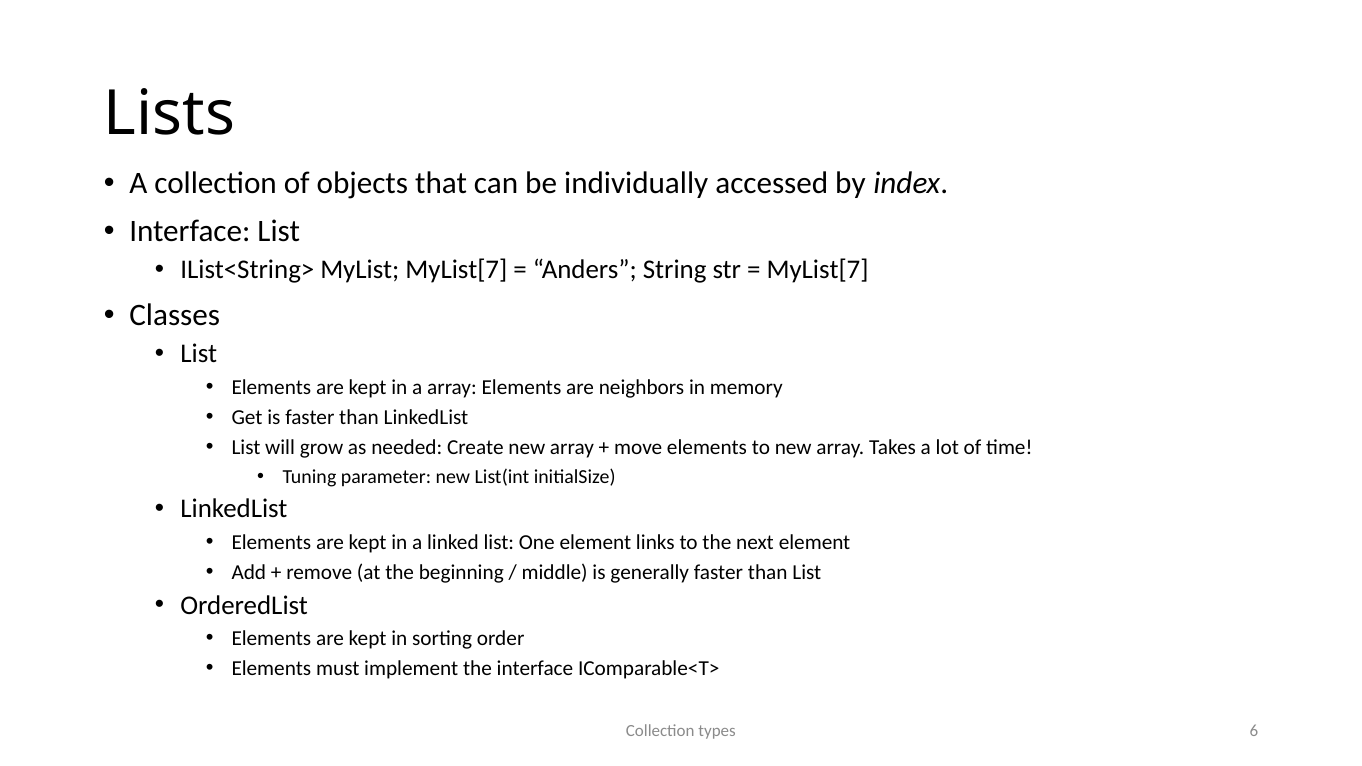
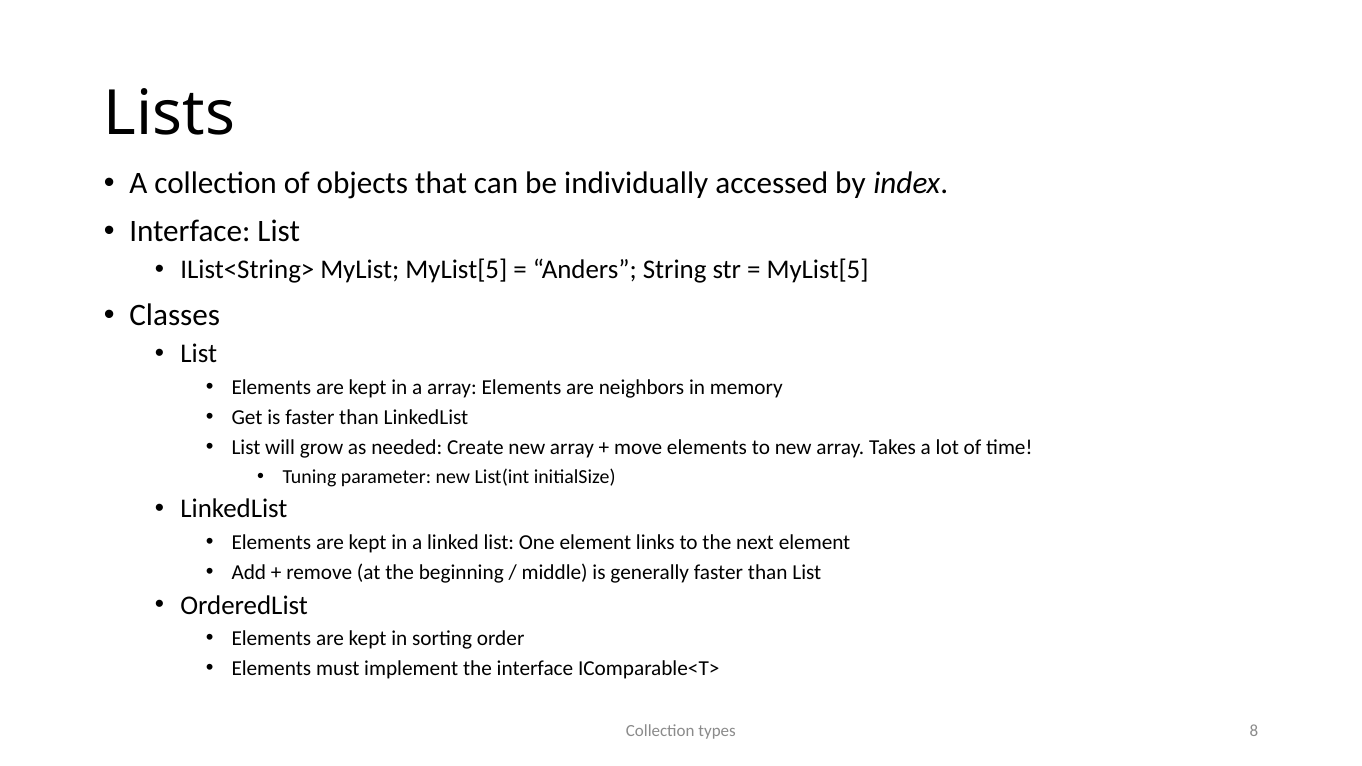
MyList MyList[7: MyList[7 -> MyList[5
MyList[7 at (818, 270): MyList[7 -> MyList[5
6: 6 -> 8
